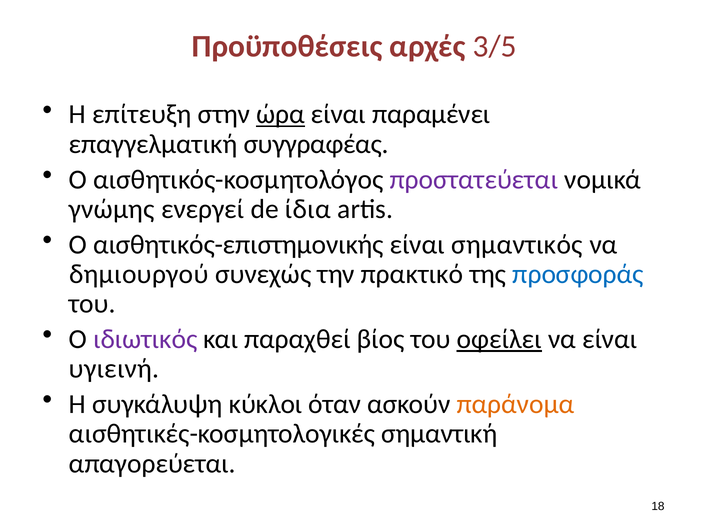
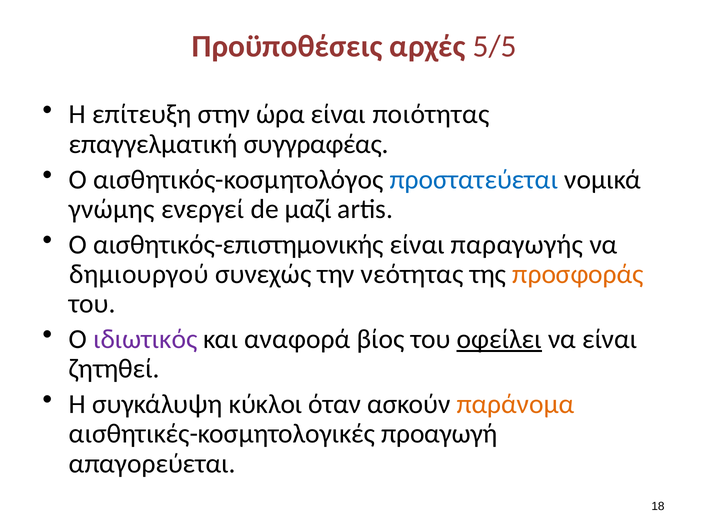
3/5: 3/5 -> 5/5
ώρα underline: present -> none
παραμένει: παραμένει -> ποιότητας
προστατεύεται colour: purple -> blue
ίδια: ίδια -> μαζί
σημαντικός: σημαντικός -> παραγωγής
πρακτικό: πρακτικό -> νεότητας
προσφοράς colour: blue -> orange
παραχθεί: παραχθεί -> αναφορά
υγιεινή: υγιεινή -> ζητηθεί
σημαντική: σημαντική -> προαγωγή
